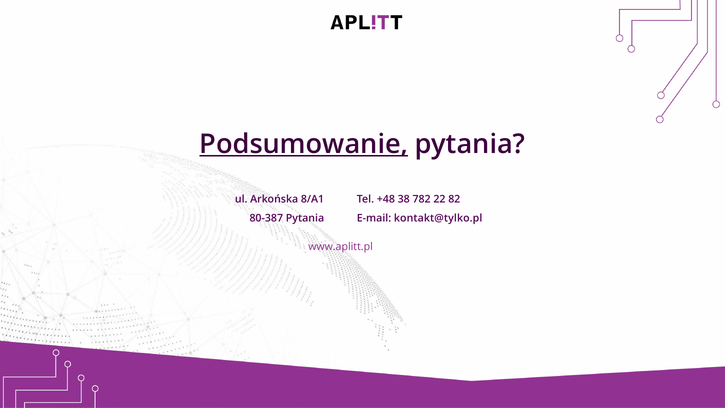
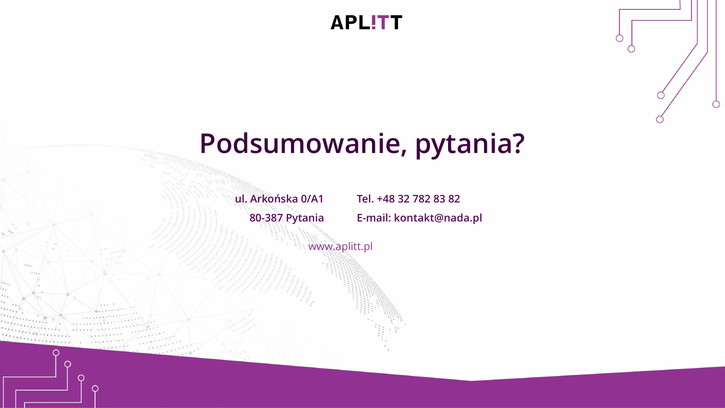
Podsumowanie underline: present -> none
8/A1: 8/A1 -> 0/A1
38: 38 -> 32
22: 22 -> 83
kontakt@tylko.pl: kontakt@tylko.pl -> kontakt@nada.pl
